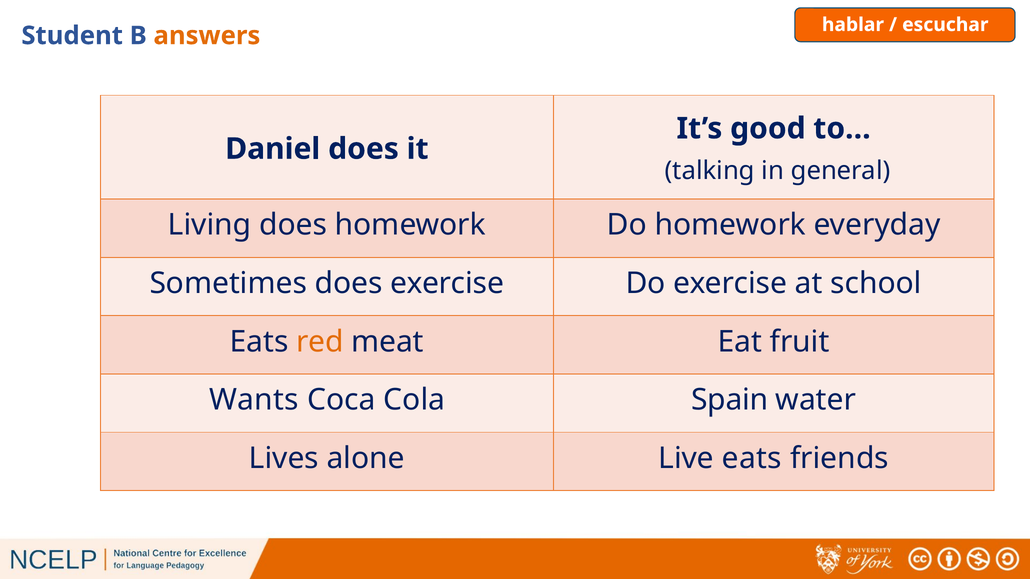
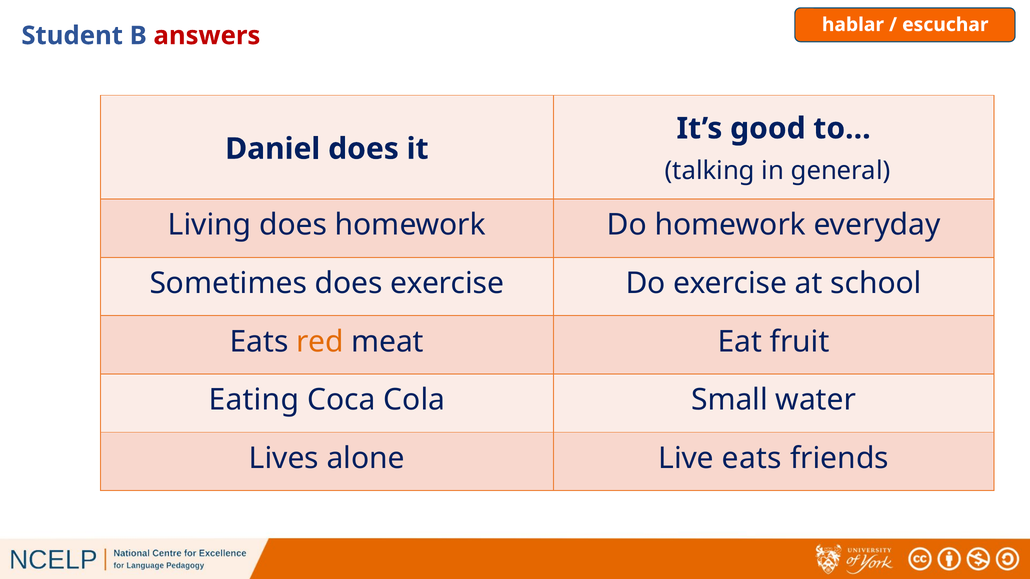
answers colour: orange -> red
Wants: Wants -> Eating
Spain: Spain -> Small
